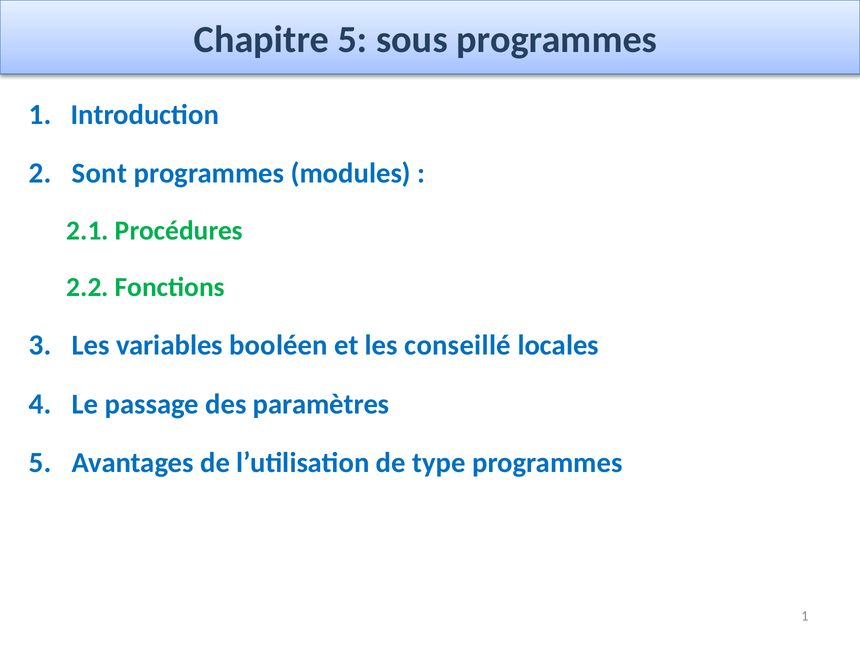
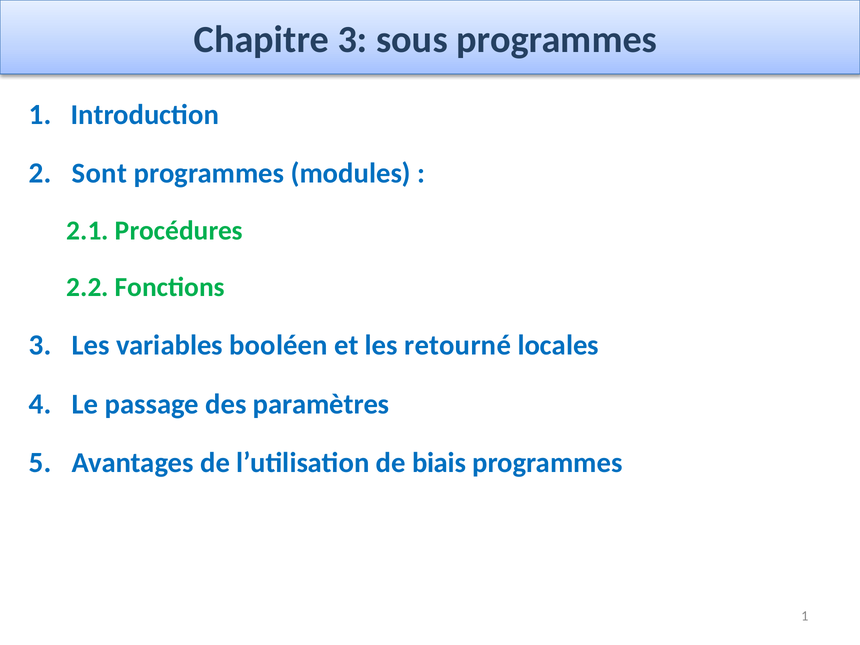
Chapitre 5: 5 -> 3
conseillé: conseillé -> retourné
type: type -> biais
